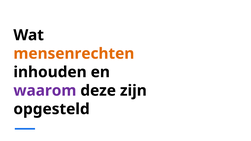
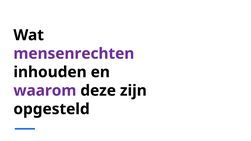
mensenrechten colour: orange -> purple
